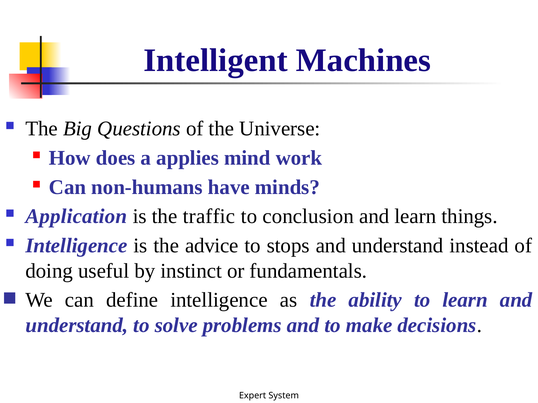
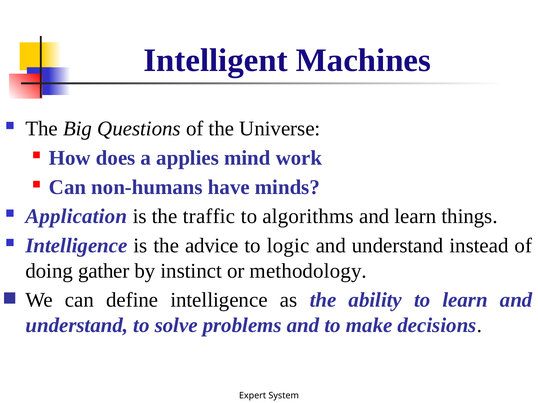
conclusion: conclusion -> algorithms
stops: stops -> logic
useful: useful -> gather
fundamentals: fundamentals -> methodology
